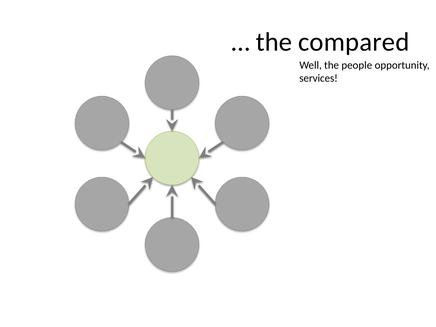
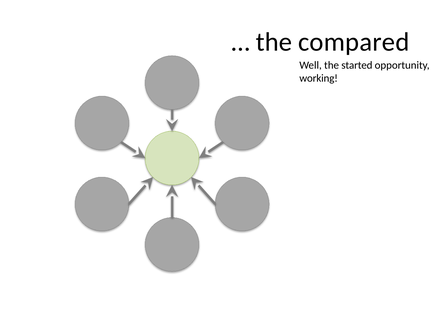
people: people -> started
services: services -> working
